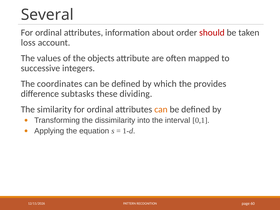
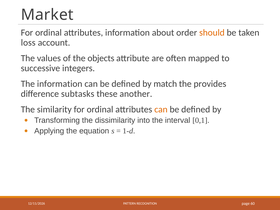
Several: Several -> Market
should colour: red -> orange
The coordinates: coordinates -> information
which: which -> match
dividing: dividing -> another
